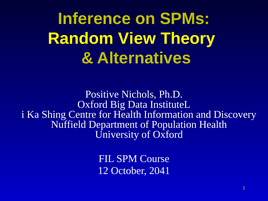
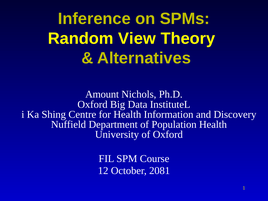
Positive: Positive -> Amount
2041: 2041 -> 2081
